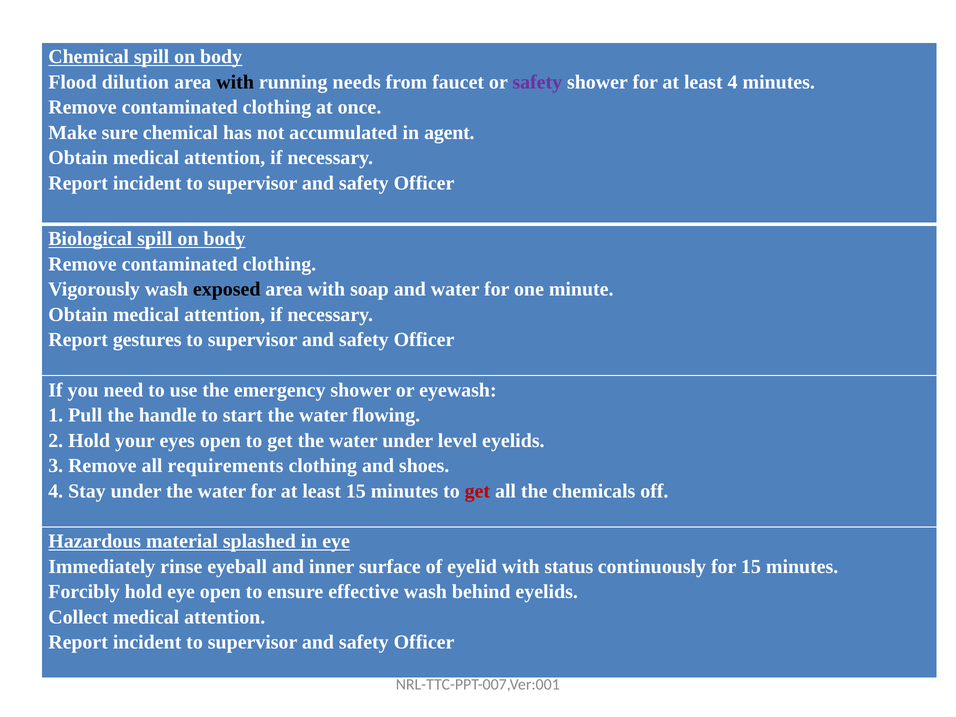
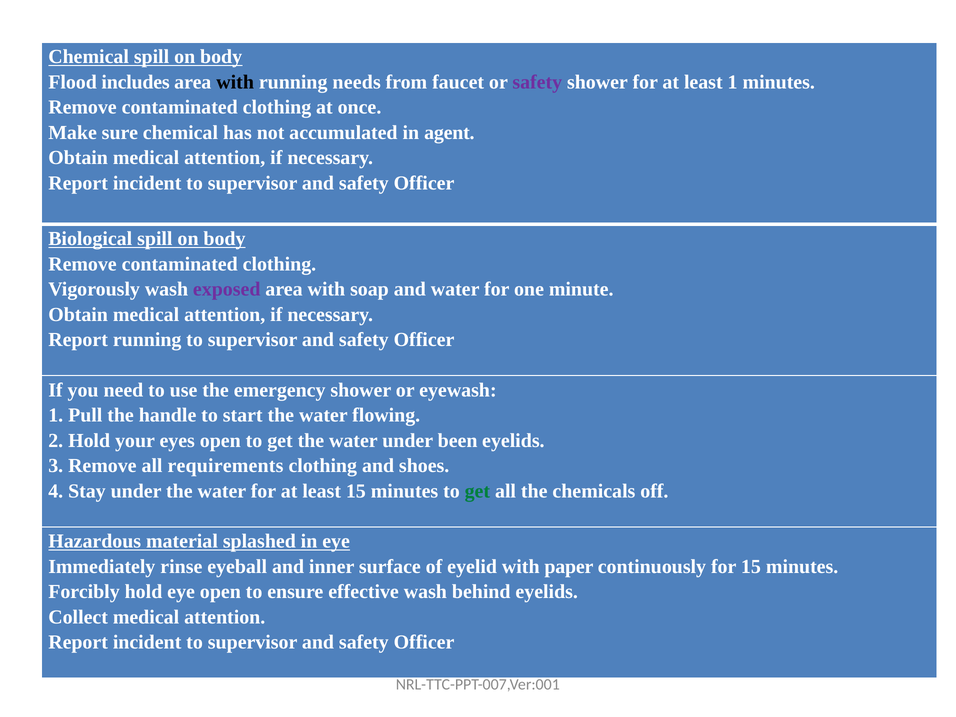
dilution: dilution -> includes
least 4: 4 -> 1
exposed colour: black -> purple
Report gestures: gestures -> running
level: level -> been
get at (477, 491) colour: red -> green
status: status -> paper
